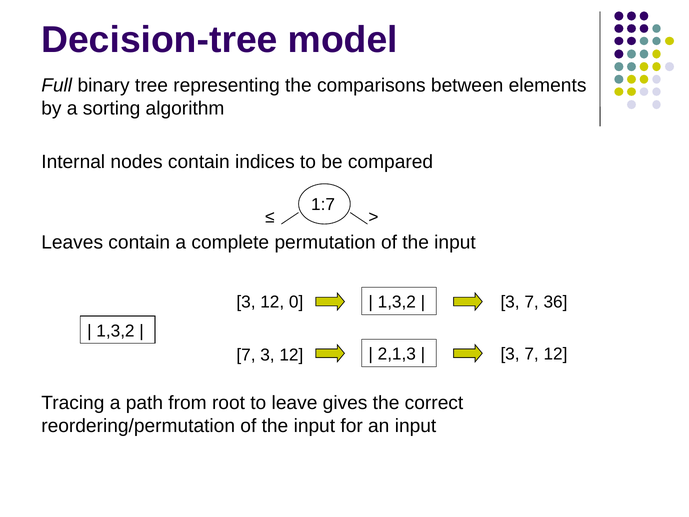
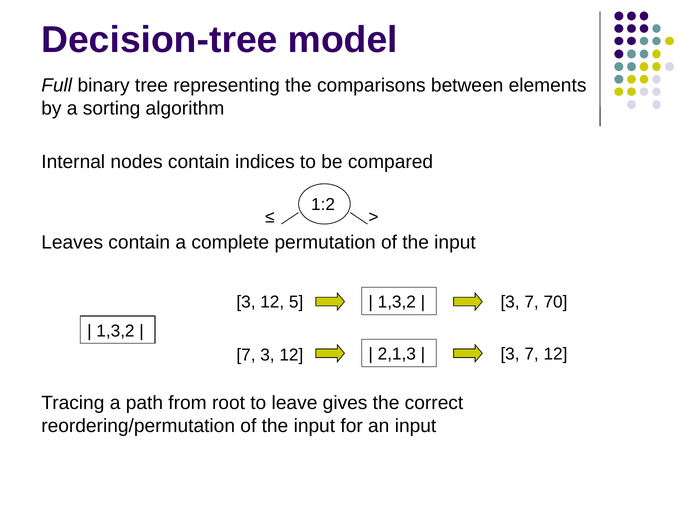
1:7: 1:7 -> 1:2
0: 0 -> 5
36: 36 -> 70
